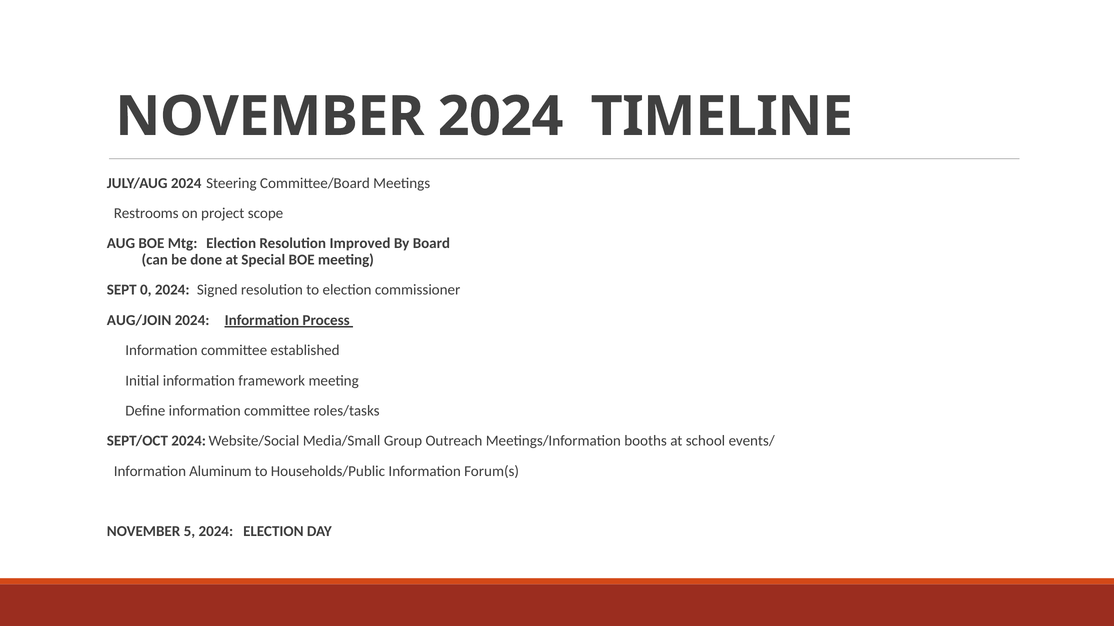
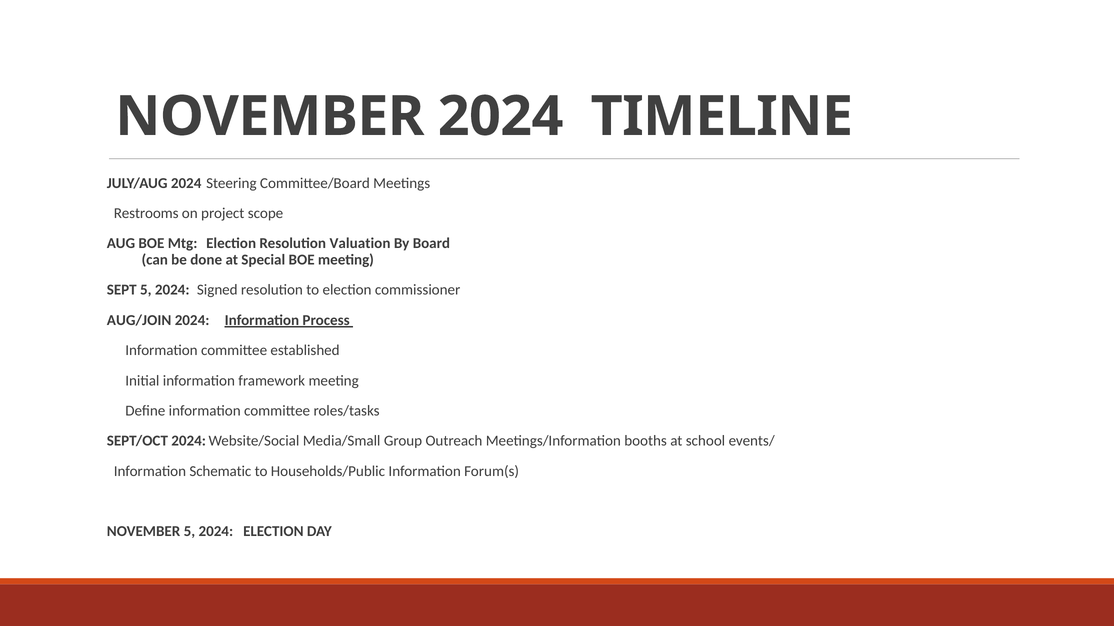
Improved: Improved -> Valuation
SEPT 0: 0 -> 5
Aluminum: Aluminum -> Schematic
